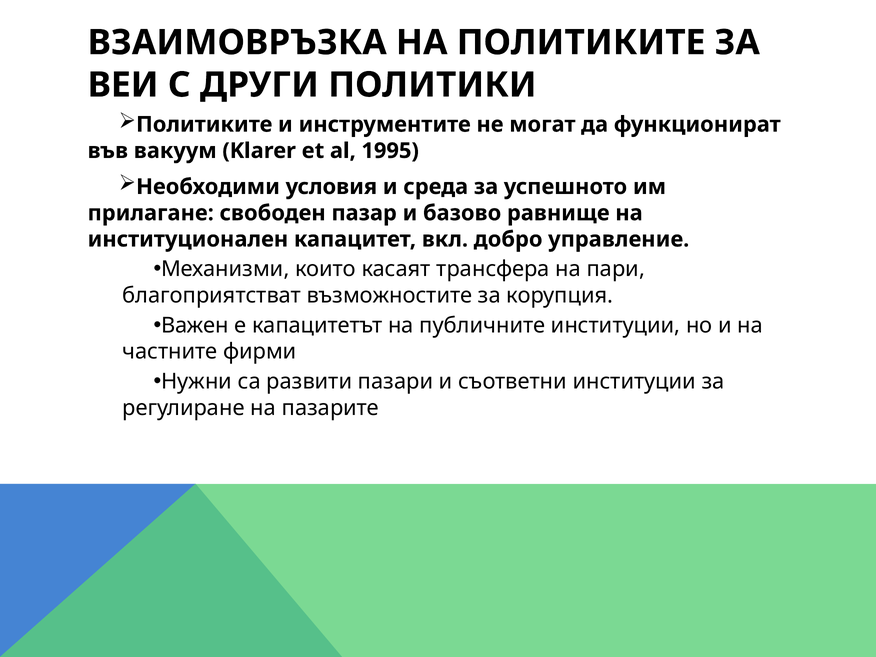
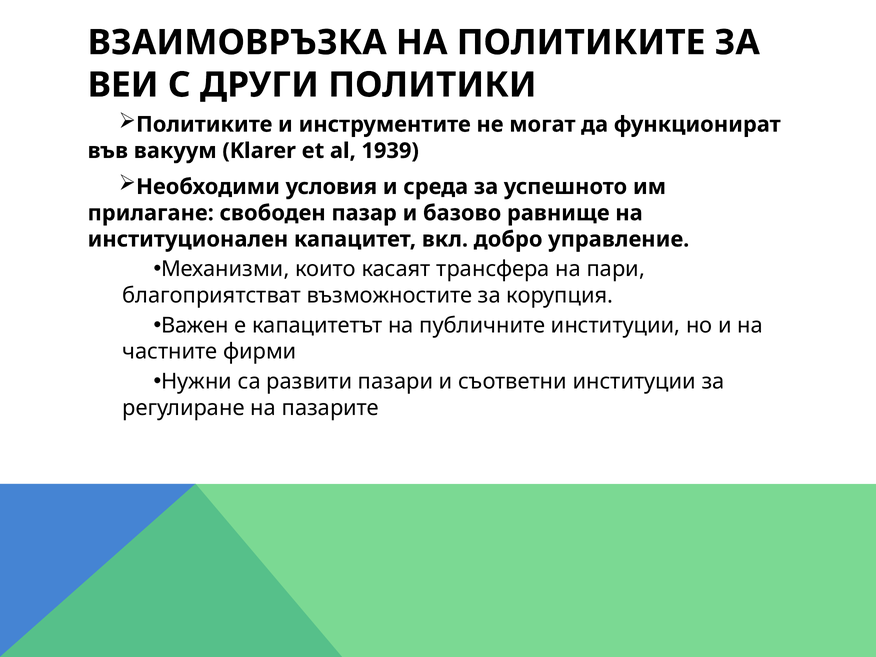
1995: 1995 -> 1939
